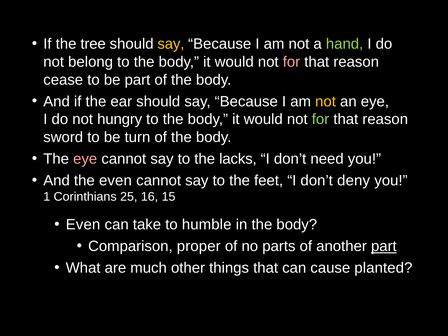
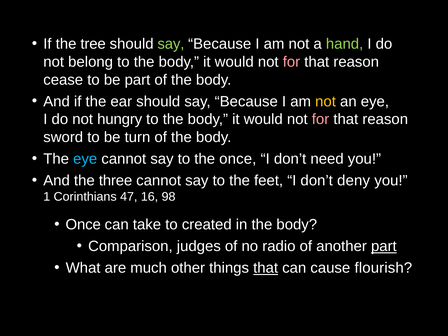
say at (171, 44) colour: yellow -> light green
for at (321, 119) colour: light green -> pink
eye at (85, 159) colour: pink -> light blue
the lacks: lacks -> once
the even: even -> three
25: 25 -> 47
15: 15 -> 98
Even at (83, 225): Even -> Once
humble: humble -> created
proper: proper -> judges
parts: parts -> radio
that at (266, 268) underline: none -> present
planted: planted -> flourish
